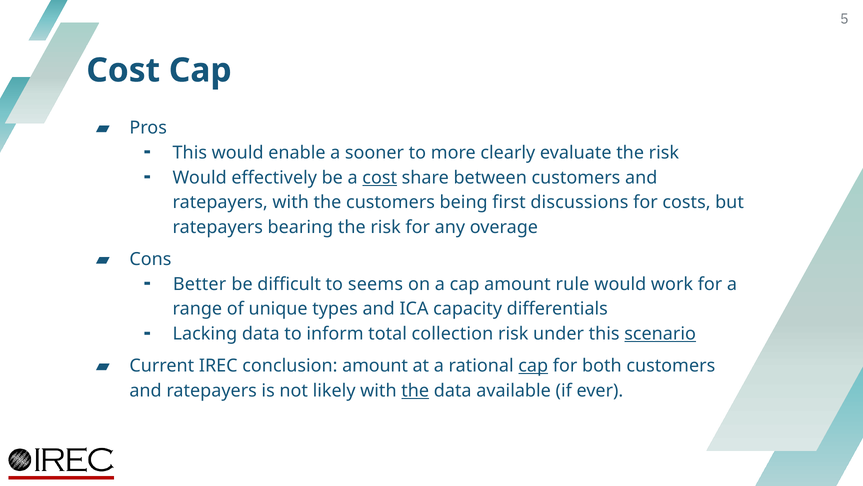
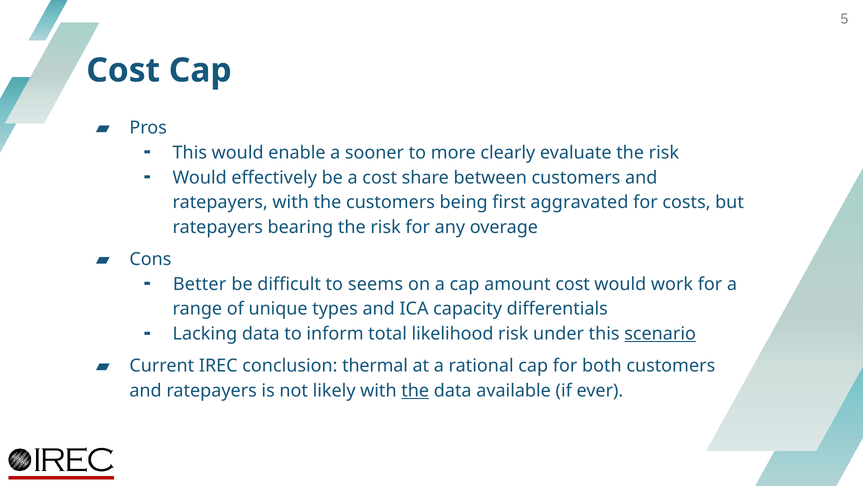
cost at (380, 177) underline: present -> none
discussions: discussions -> aggravated
amount rule: rule -> cost
collection: collection -> likelihood
conclusion amount: amount -> thermal
cap at (533, 365) underline: present -> none
